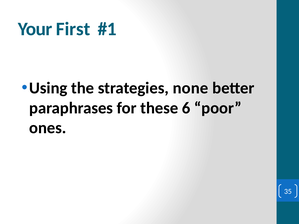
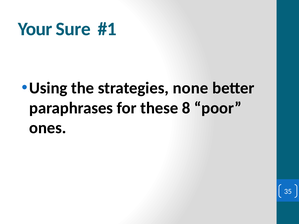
First: First -> Sure
6: 6 -> 8
